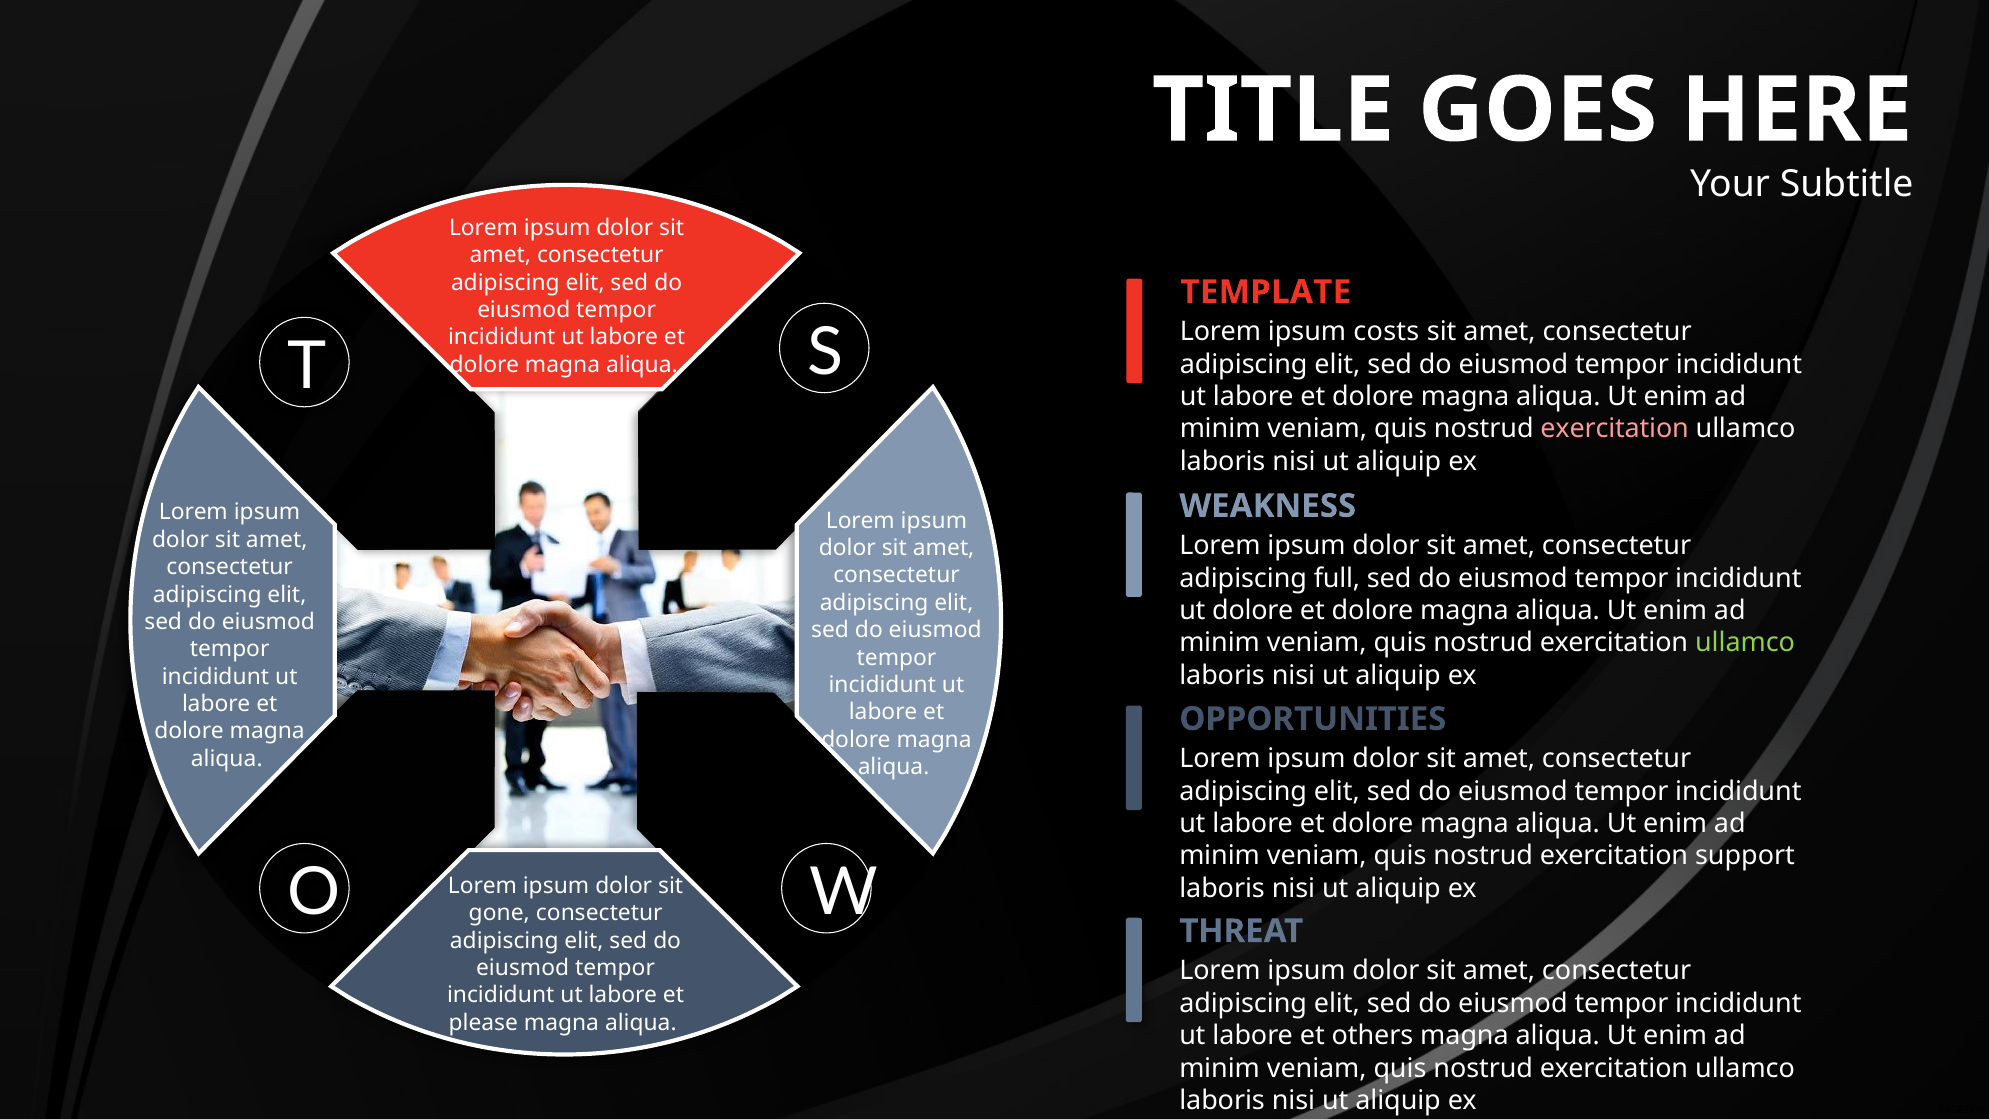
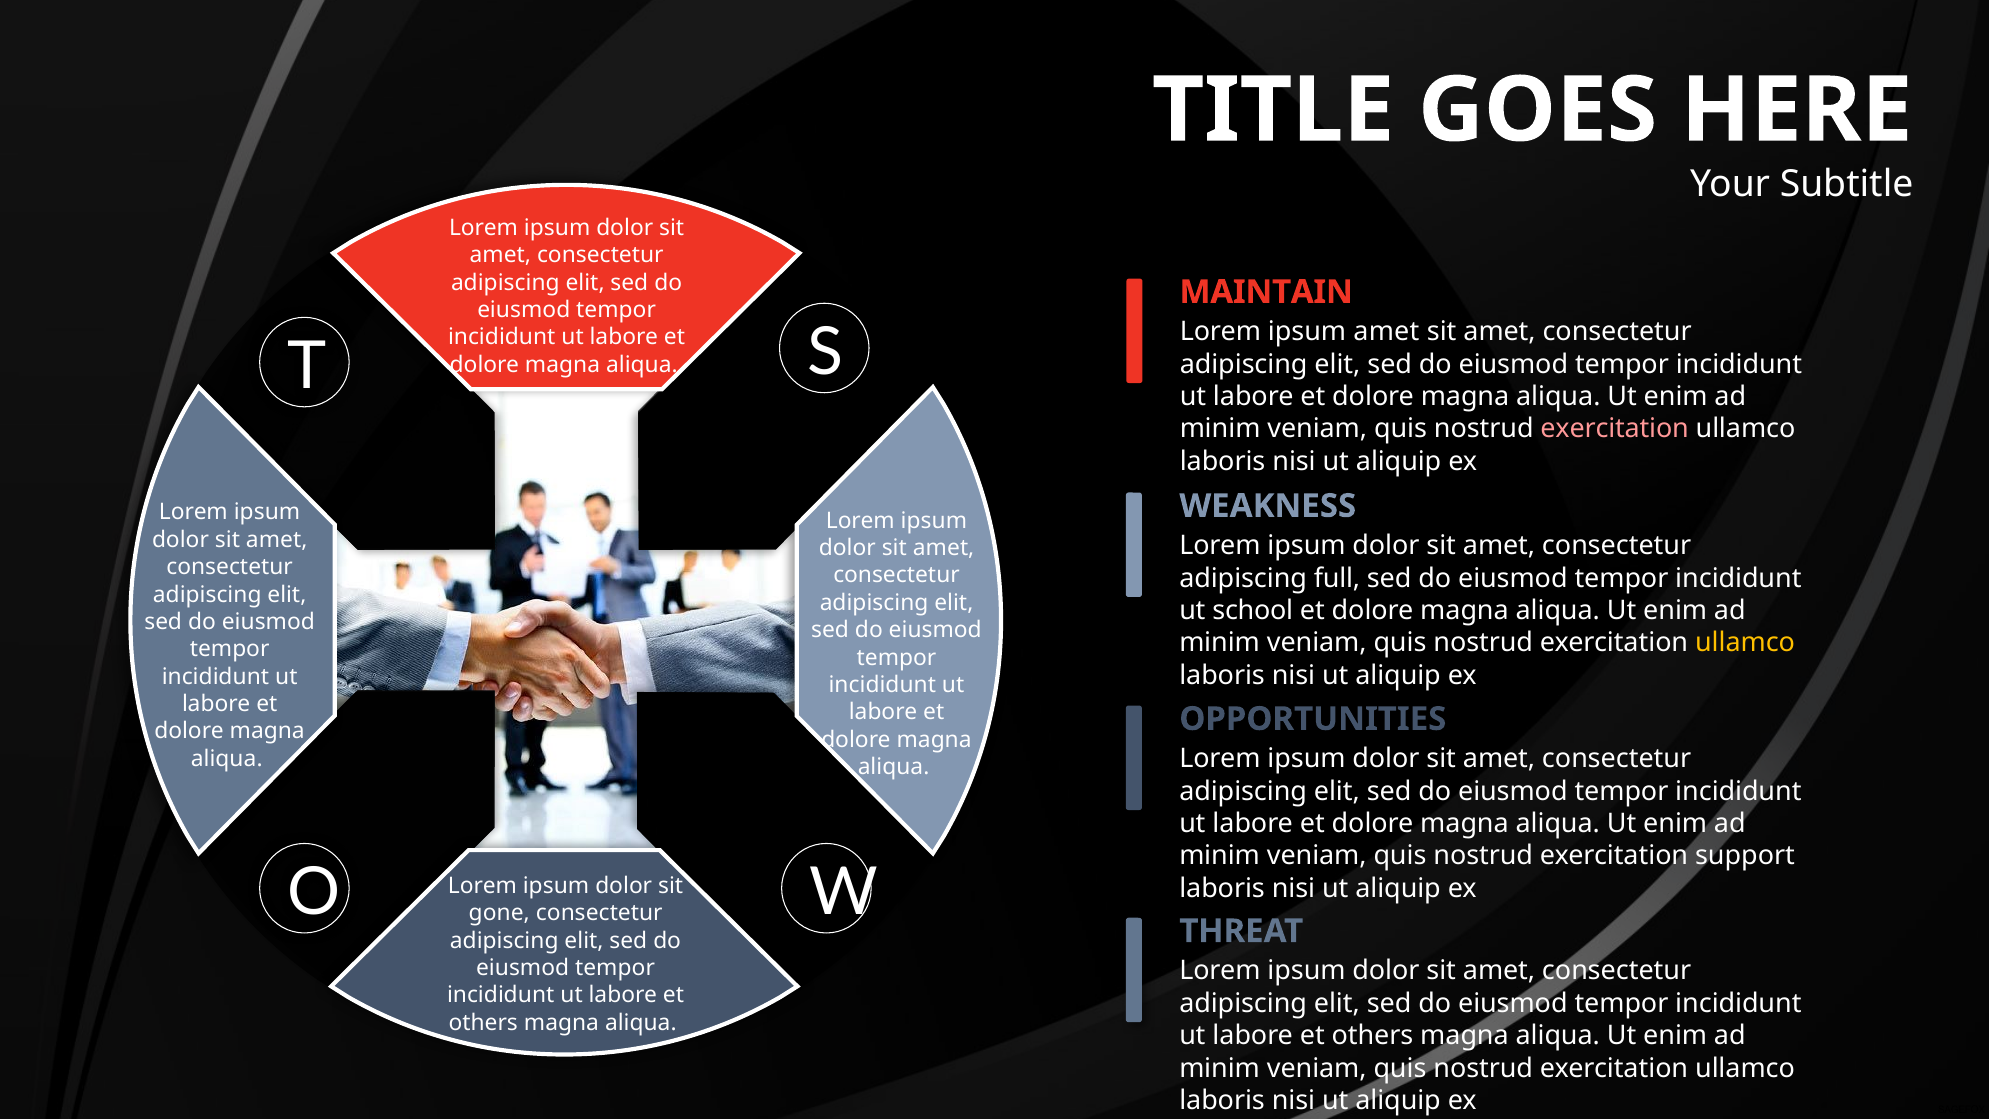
TEMPLATE: TEMPLATE -> MAINTAIN
ipsum costs: costs -> amet
ut dolore: dolore -> school
ullamco at (1745, 643) colour: light green -> yellow
please at (483, 1022): please -> others
